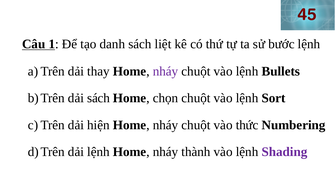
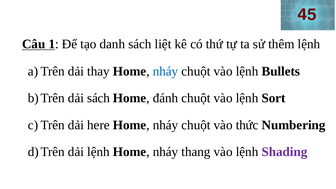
bước: bước -> thêm
nháy at (166, 71) colour: purple -> blue
chọn: chọn -> đánh
hiện: hiện -> here
thành: thành -> thang
